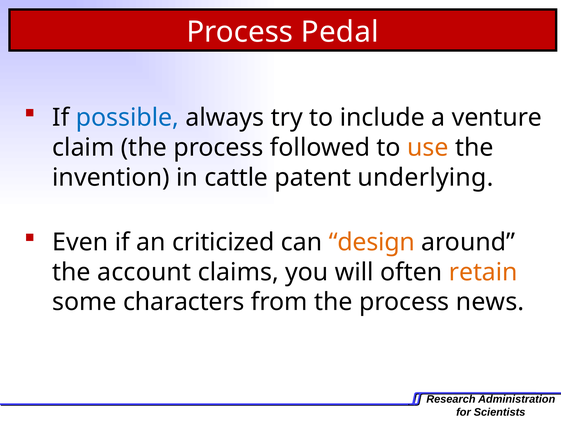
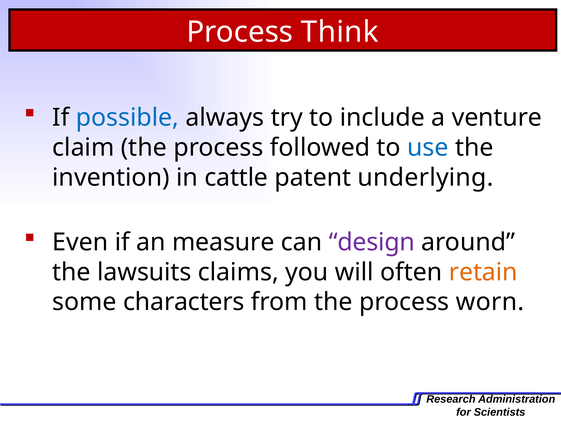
Pedal: Pedal -> Think
use colour: orange -> blue
criticized: criticized -> measure
design colour: orange -> purple
account: account -> lawsuits
news: news -> worn
